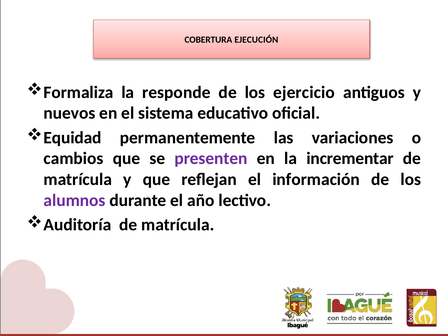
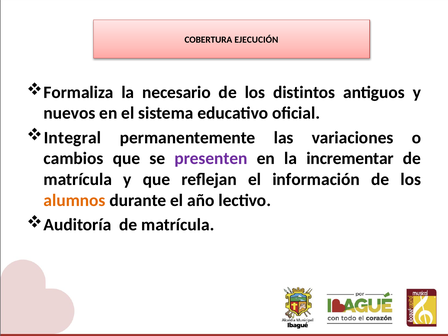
responde: responde -> necesario
ejercicio: ejercicio -> distintos
Equidad: Equidad -> Integral
alumnos colour: purple -> orange
